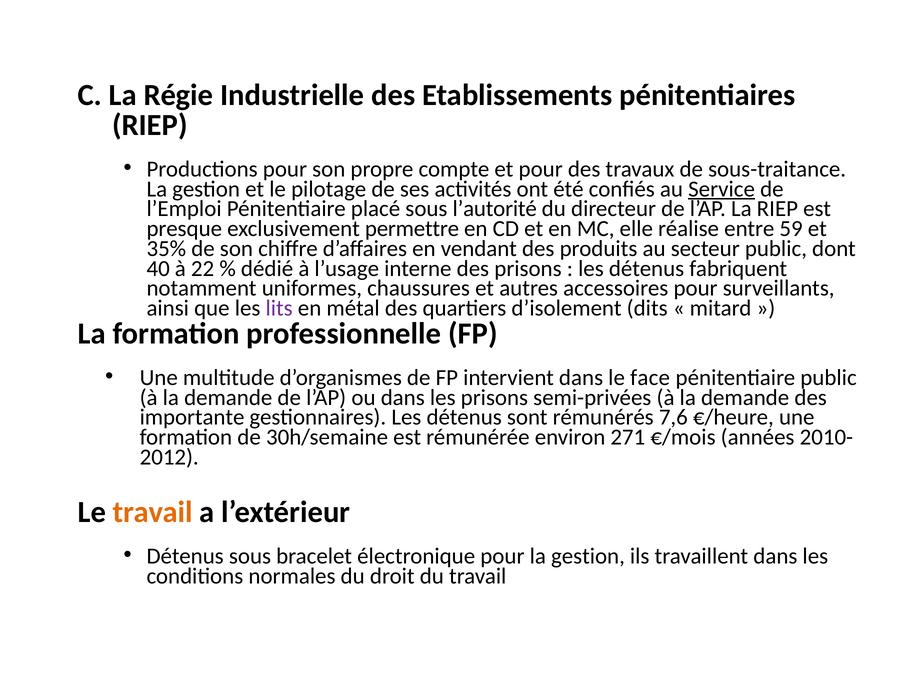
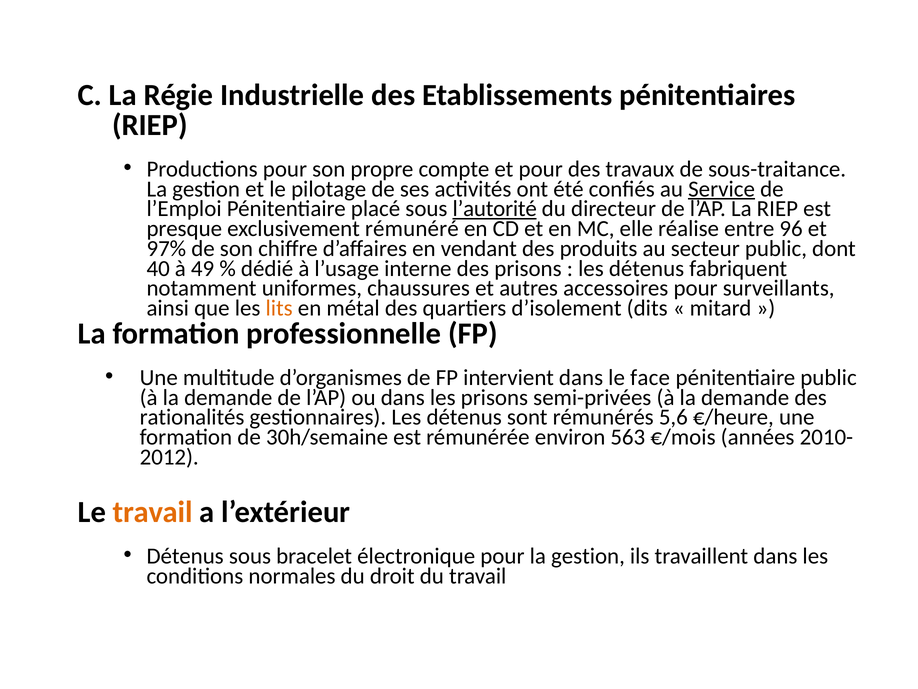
l’autorité underline: none -> present
permettre: permettre -> rémunéré
59: 59 -> 96
35%: 35% -> 97%
22: 22 -> 49
lits colour: purple -> orange
importante: importante -> rationalités
7,6: 7,6 -> 5,6
271: 271 -> 563
